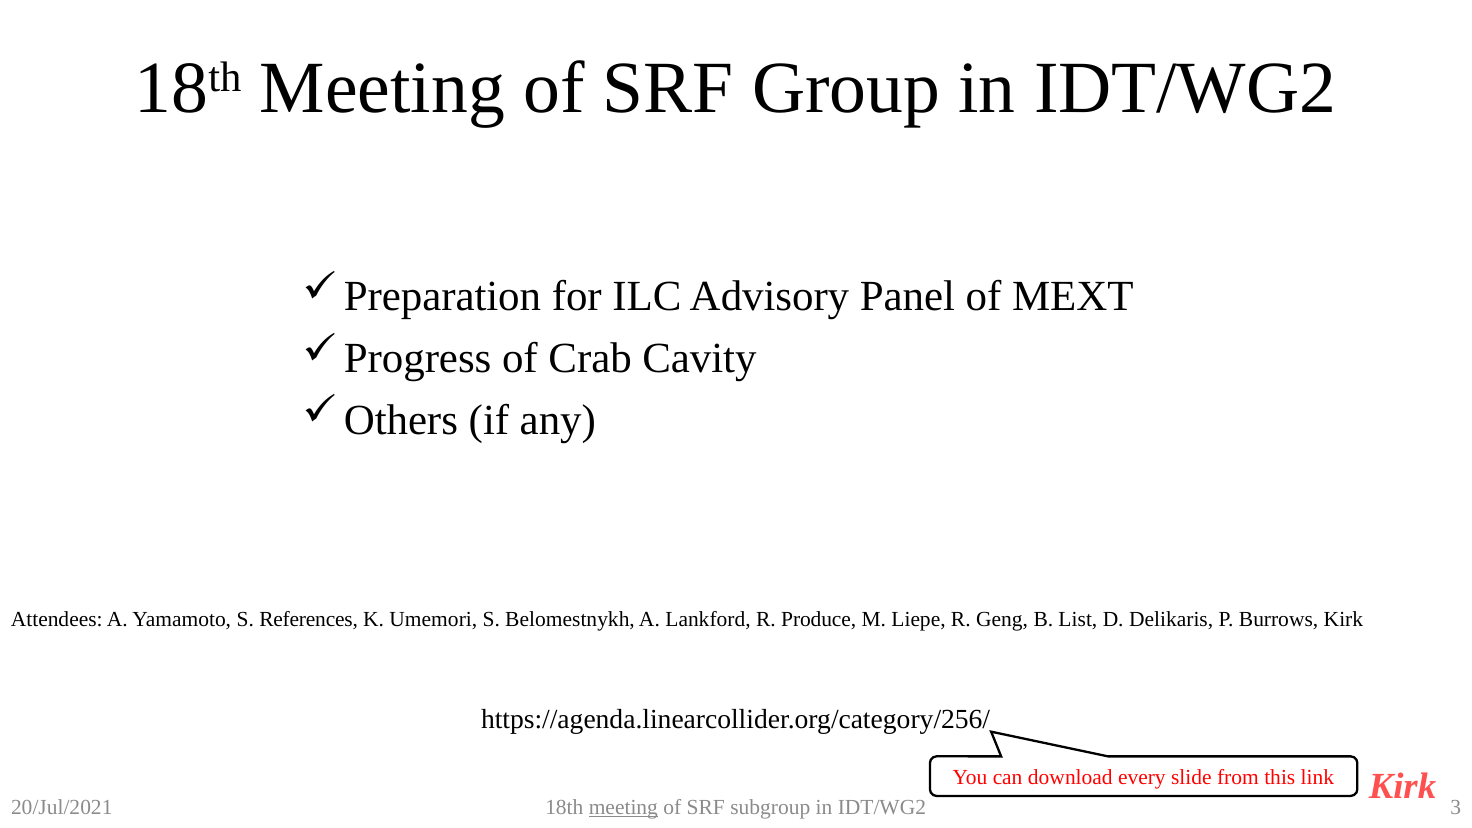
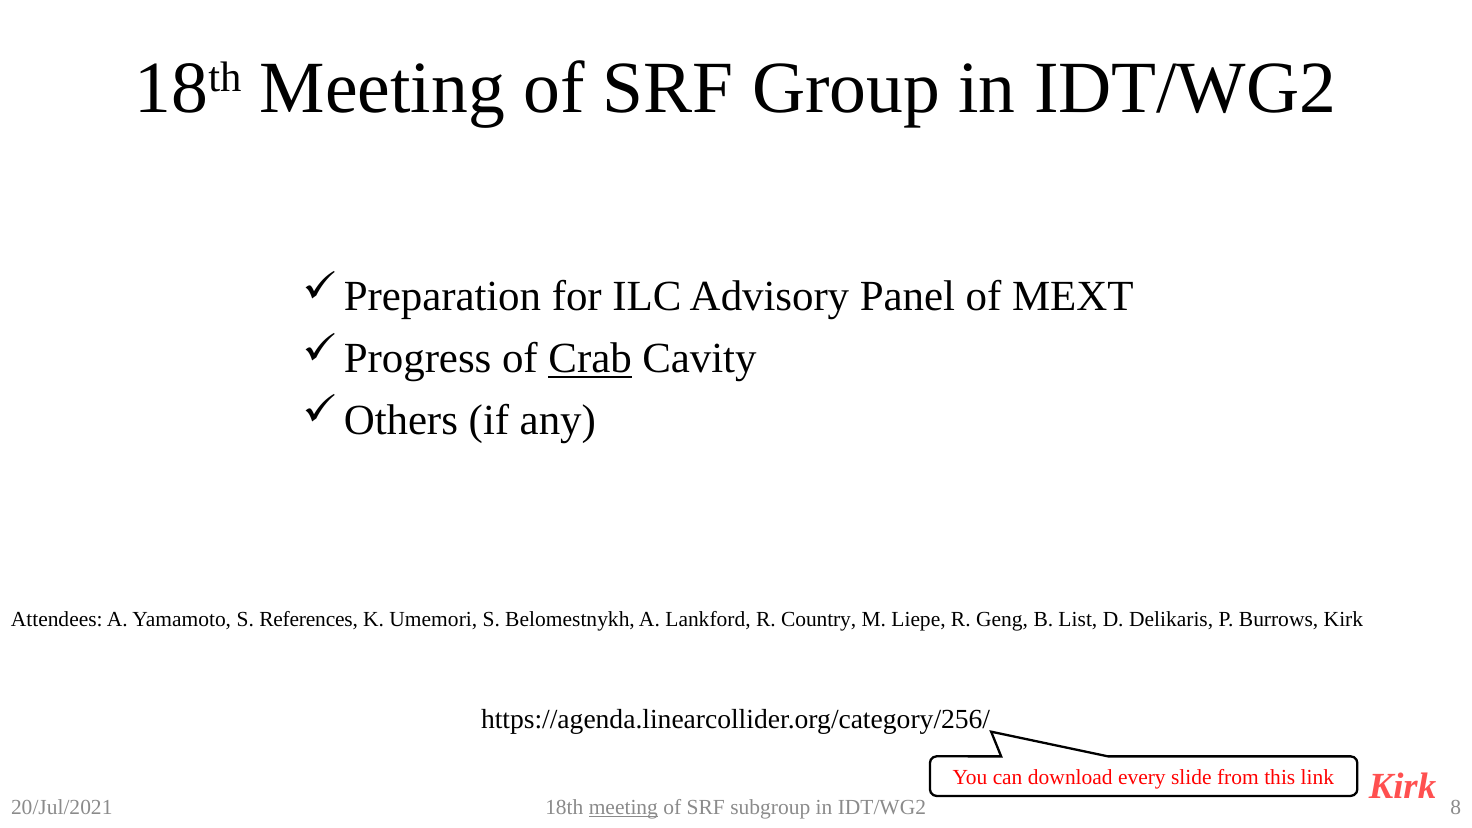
Crab underline: none -> present
Produce: Produce -> Country
3: 3 -> 8
